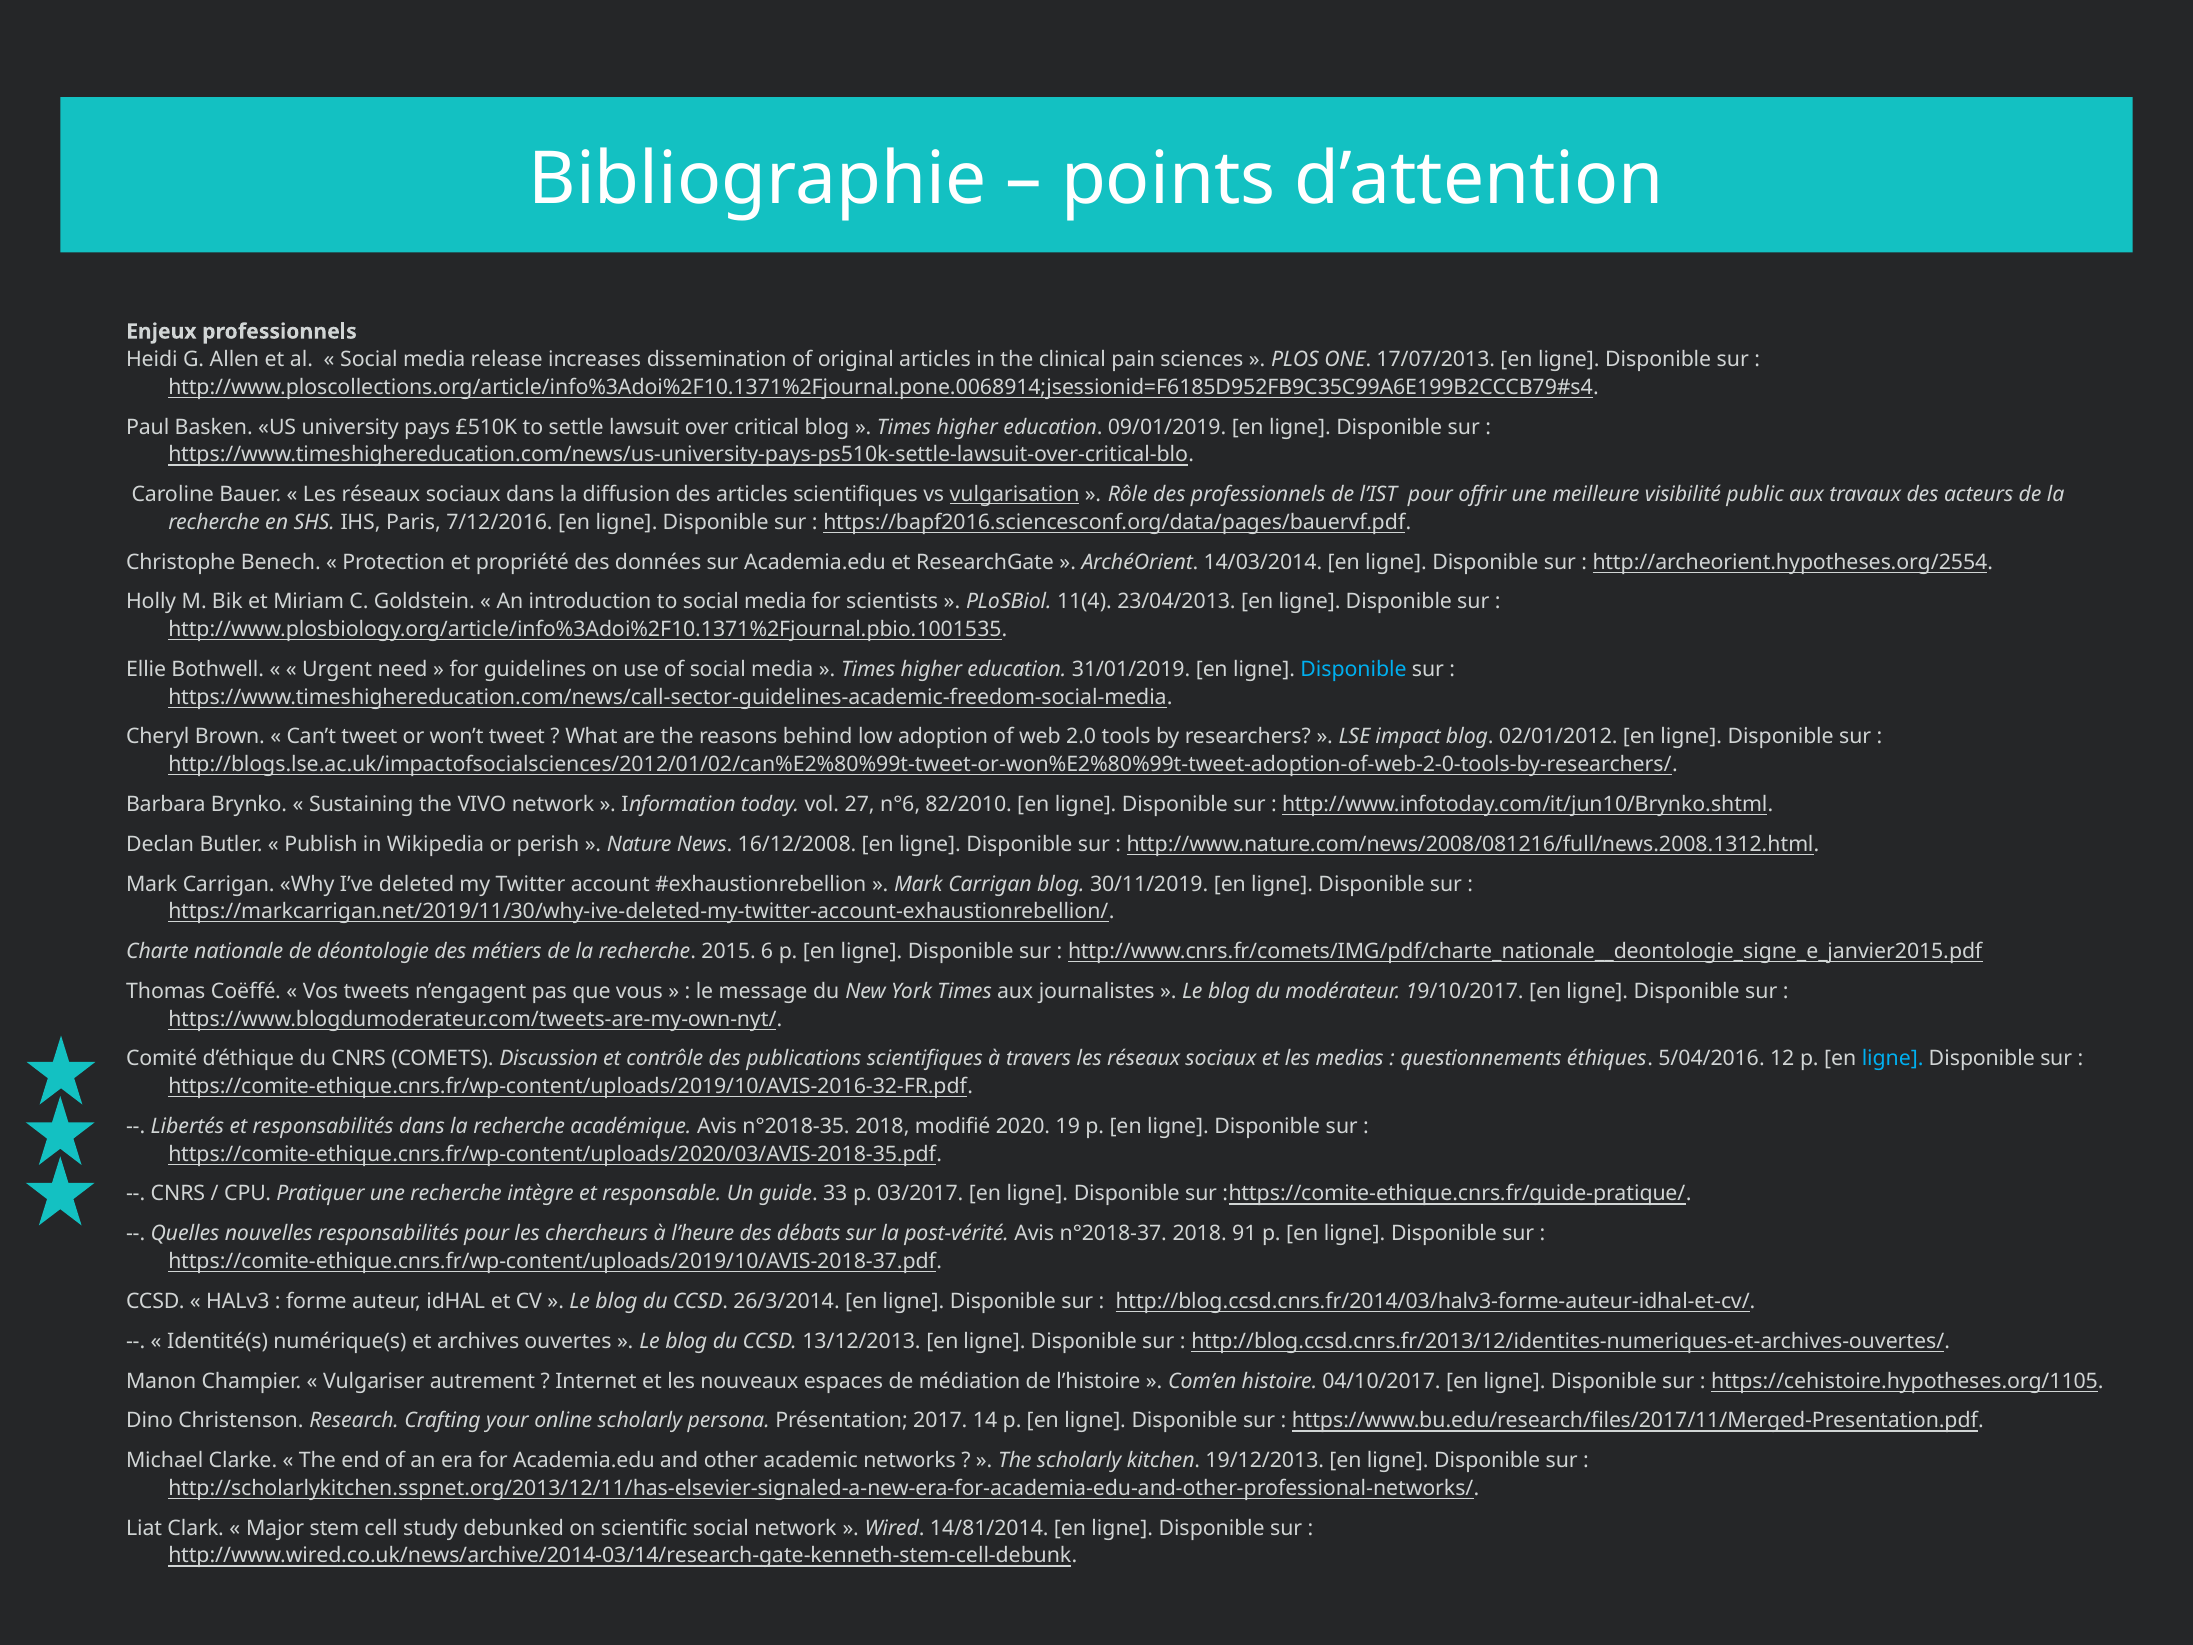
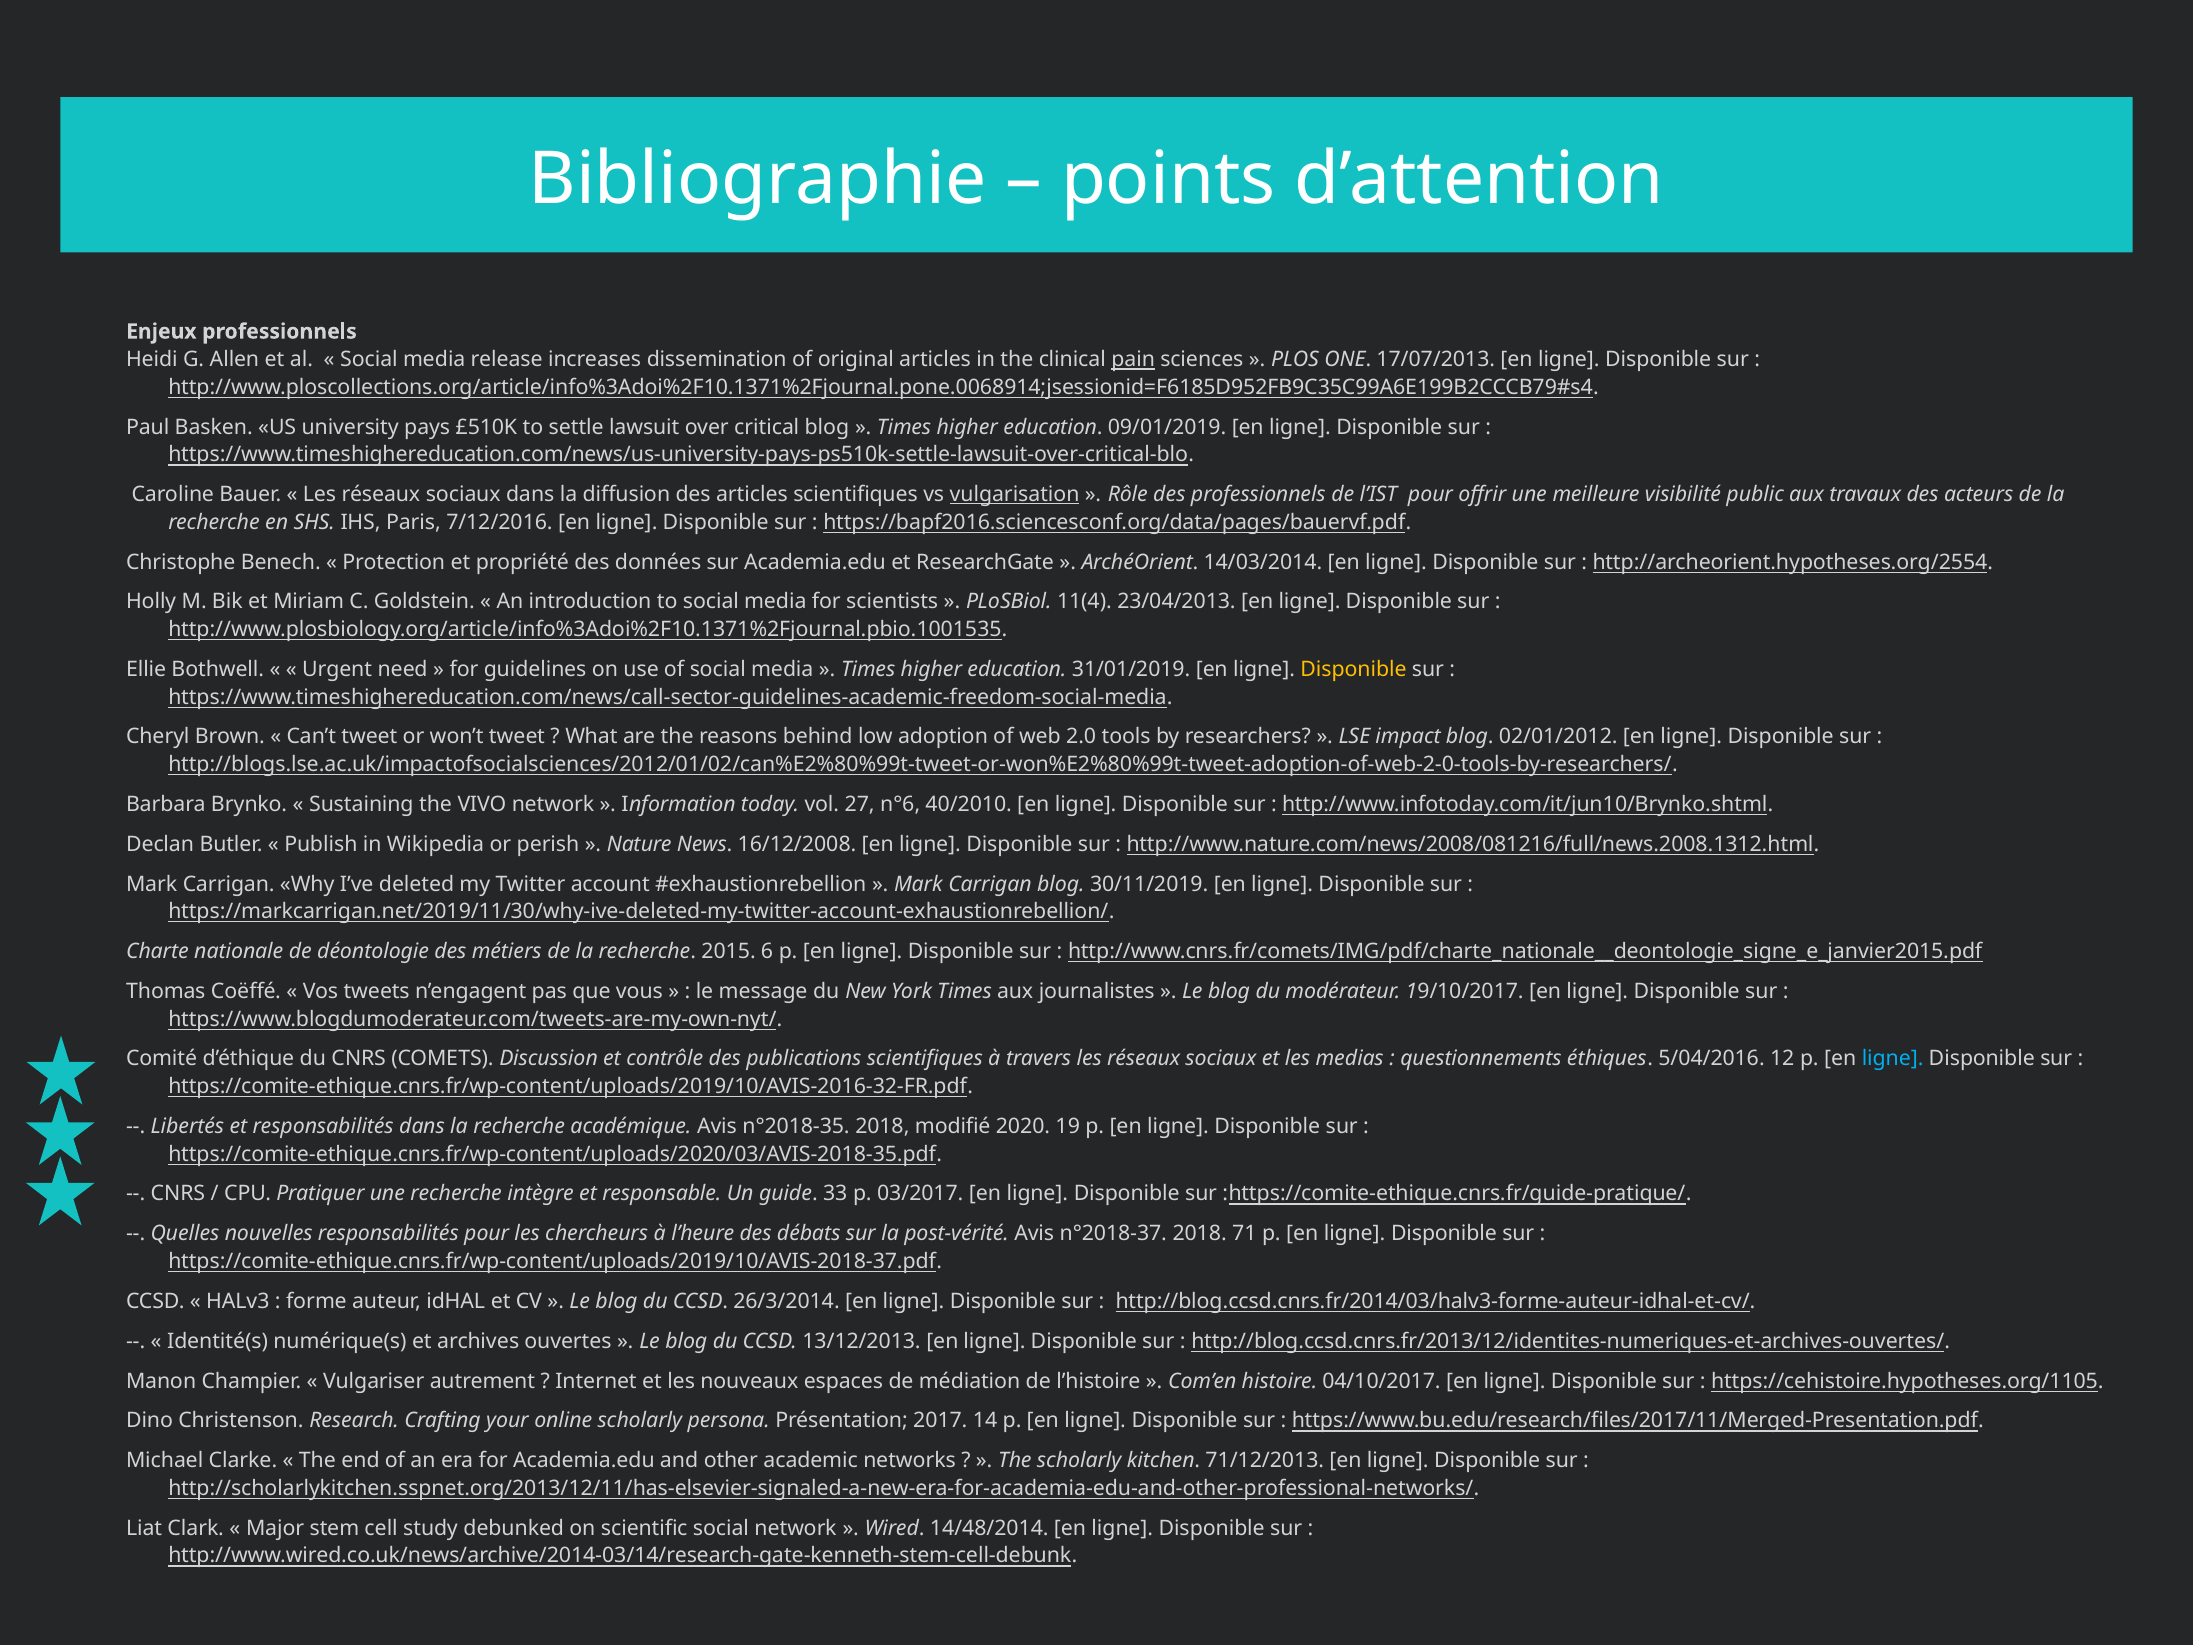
pain underline: none -> present
Disponible at (1354, 669) colour: light blue -> yellow
82/2010: 82/2010 -> 40/2010
91: 91 -> 71
19/12/2013: 19/12/2013 -> 71/12/2013
14/81/2014: 14/81/2014 -> 14/48/2014
